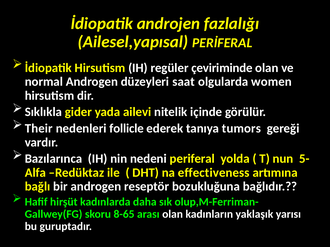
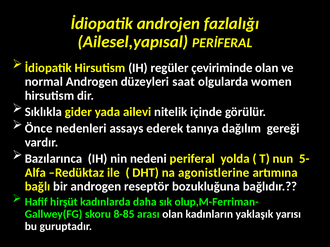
Their: Their -> Önce
follicle: follicle -> assays
tumors: tumors -> dağılım
effectiveness: effectiveness -> agonistlerine
8-65: 8-65 -> 8-85
